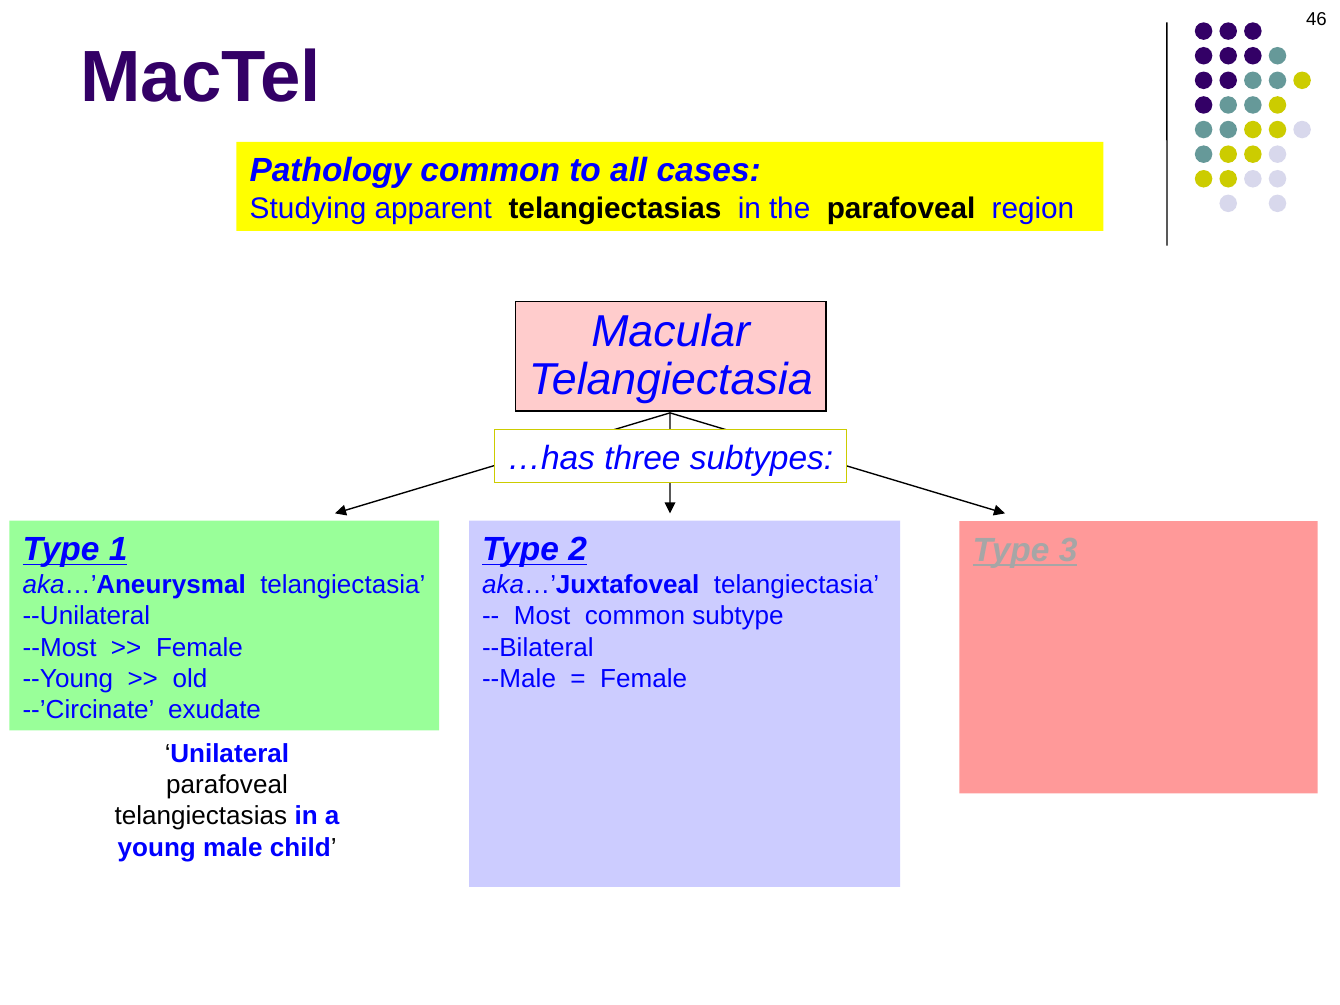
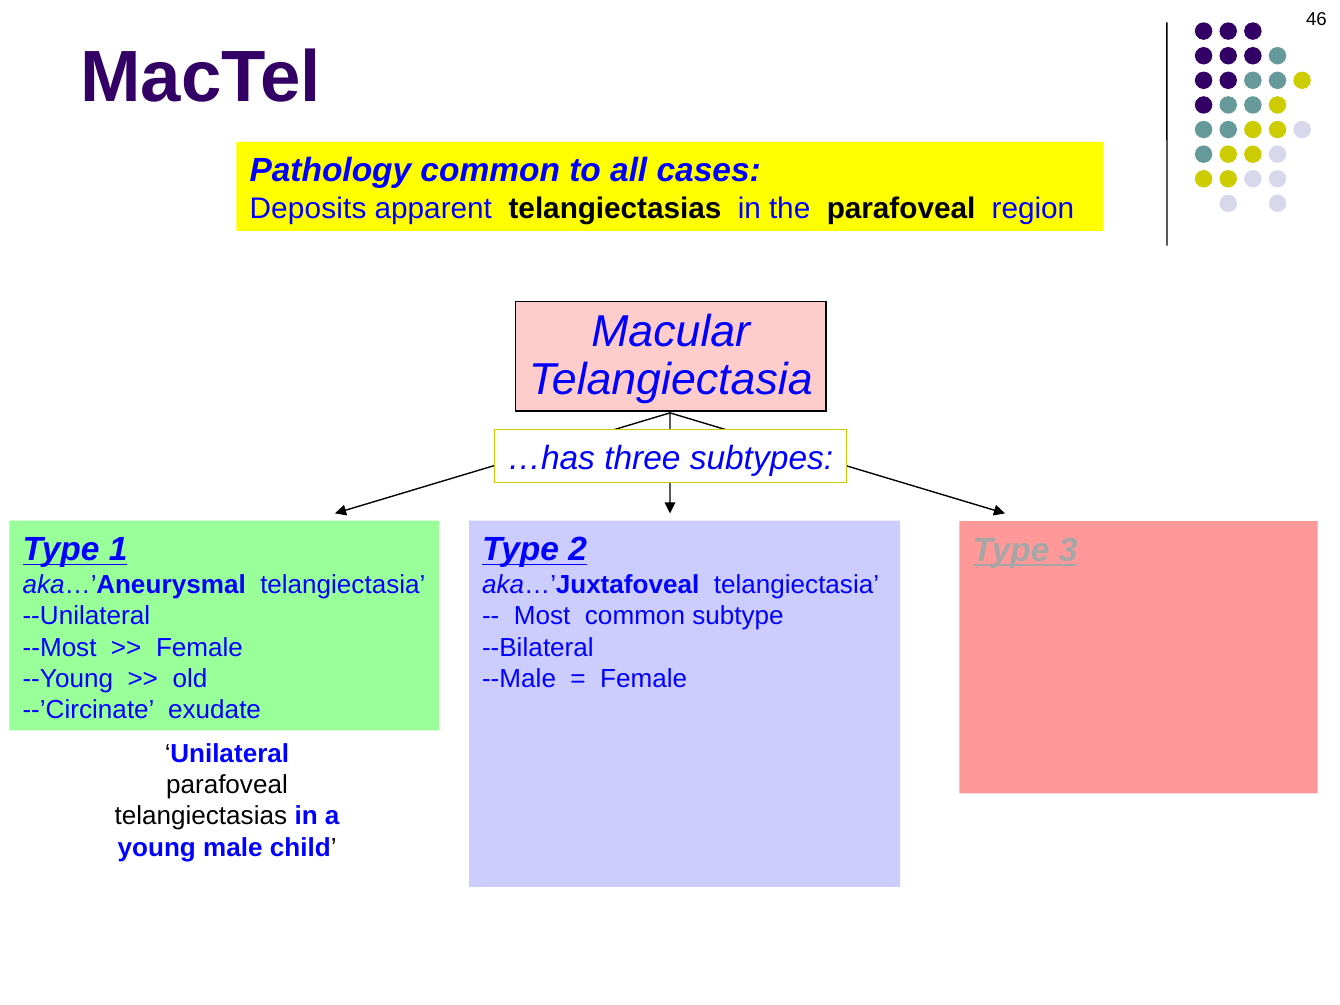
Studying at (308, 208): Studying -> Deposits
